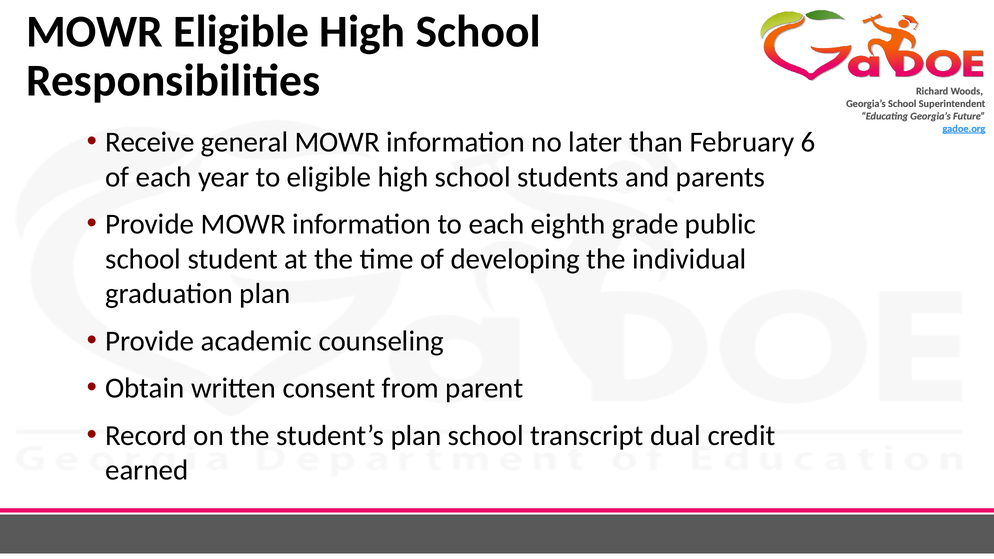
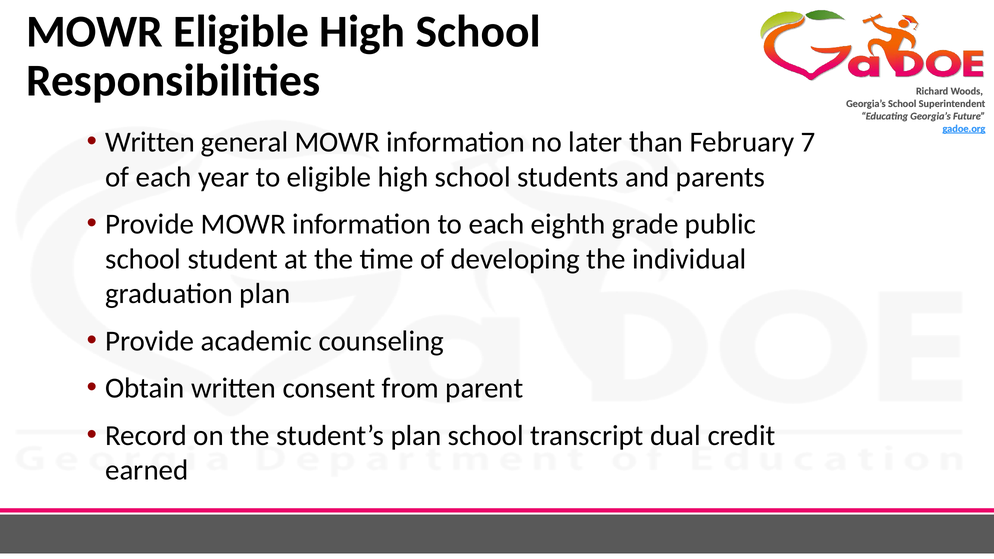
Receive at (150, 142): Receive -> Written
6: 6 -> 7
